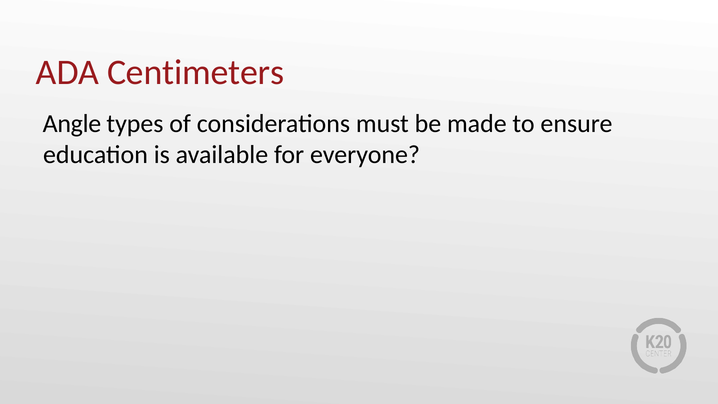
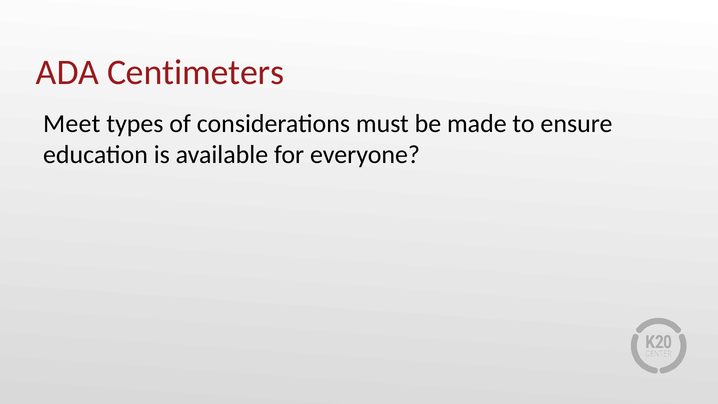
Angle: Angle -> Meet
